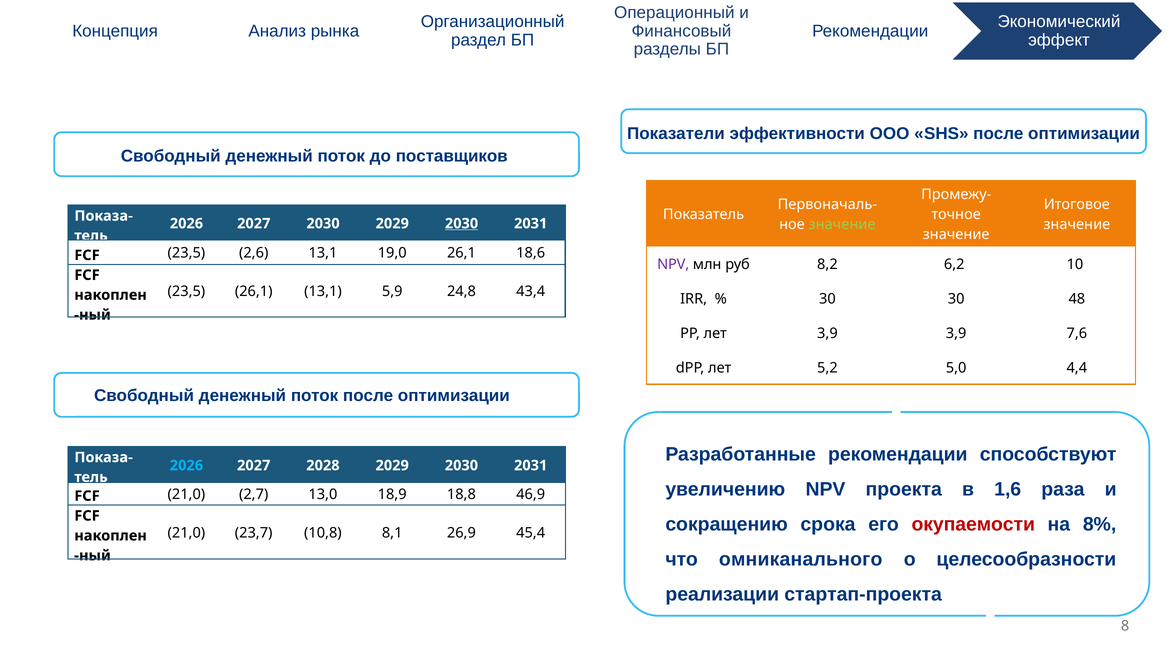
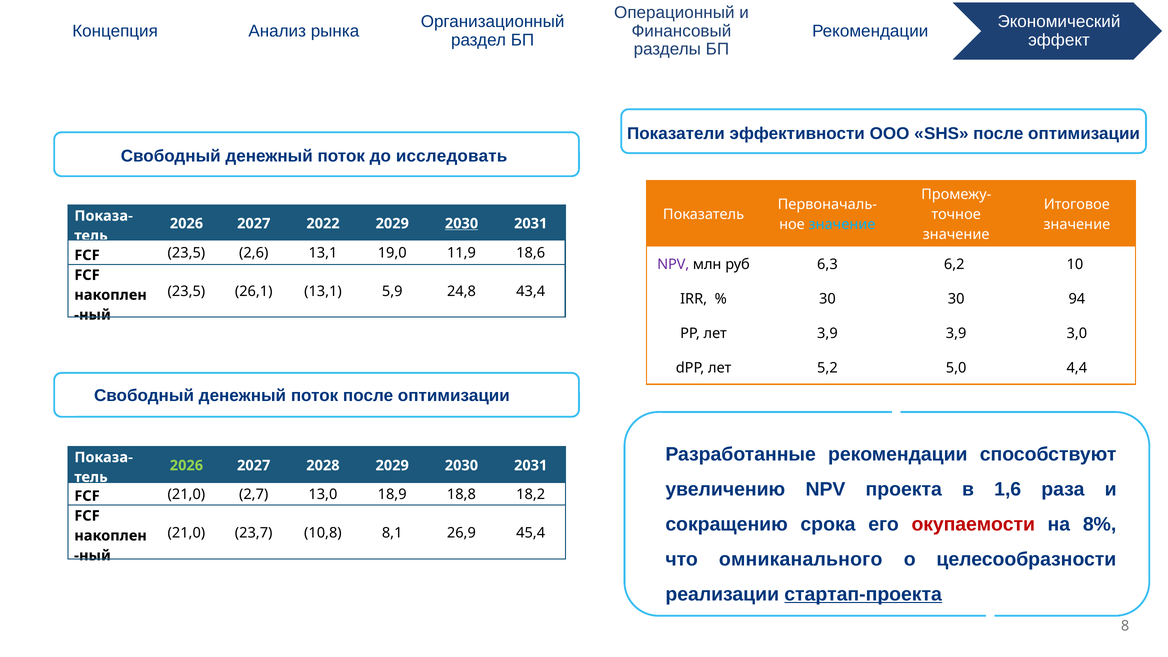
поставщиков: поставщиков -> исследовать
значение at (842, 224) colour: light green -> light blue
2027 2030: 2030 -> 2022
19,0 26,1: 26,1 -> 11,9
8,2: 8,2 -> 6,3
48: 48 -> 94
7,6: 7,6 -> 3,0
2026 at (186, 465) colour: light blue -> light green
46,9: 46,9 -> 18,2
стартап-проекта underline: none -> present
